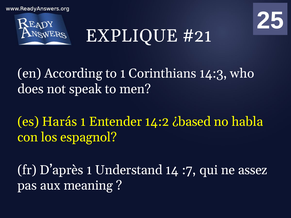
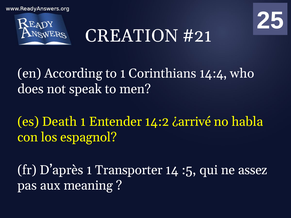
EXPLIQUE: EXPLIQUE -> CREATION
14:3: 14:3 -> 14:4
Harás: Harás -> Death
¿based: ¿based -> ¿arrivé
Understand: Understand -> Transporter
:7: :7 -> :5
